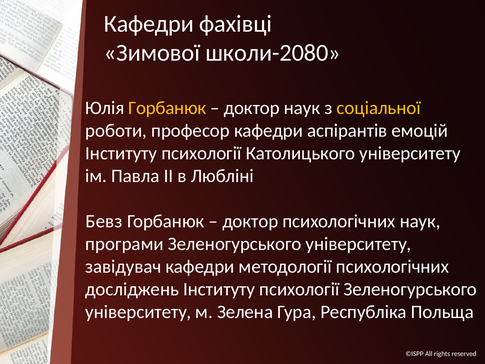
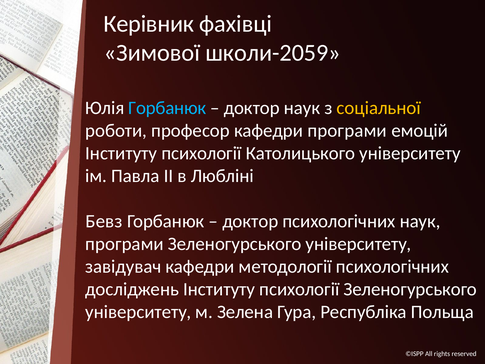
Кафедри at (149, 24): Кафедри -> Керівник
школи-2080: школи-2080 -> школи-2059
Горбанюк at (167, 108) colour: yellow -> light blue
кафедри аспірантів: аспірантів -> програми
